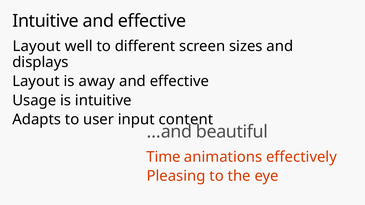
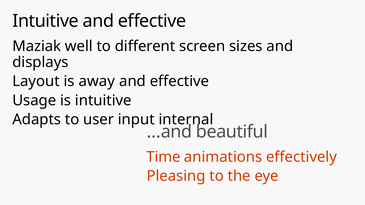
Layout at (37, 46): Layout -> Maziak
content: content -> internal
